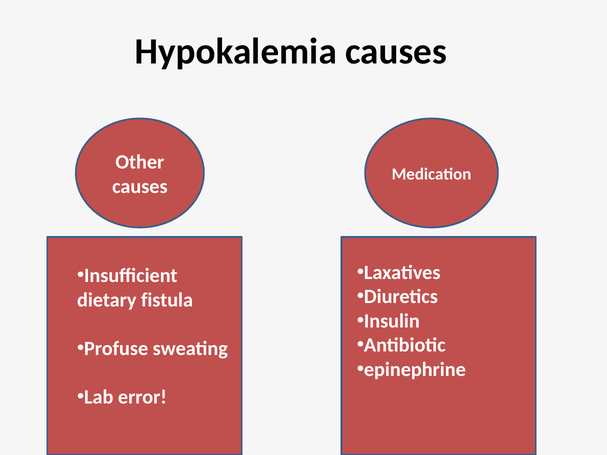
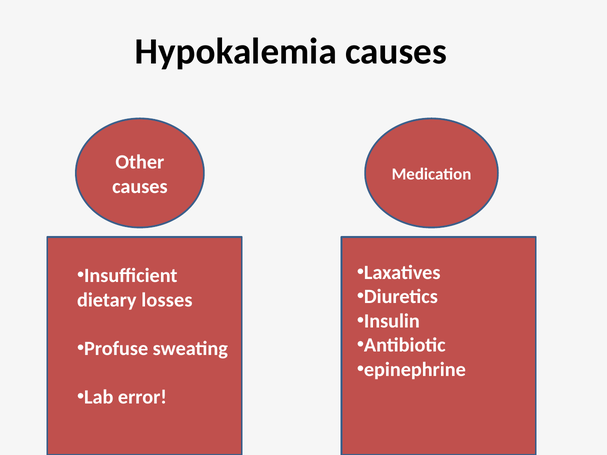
fistula: fistula -> losses
